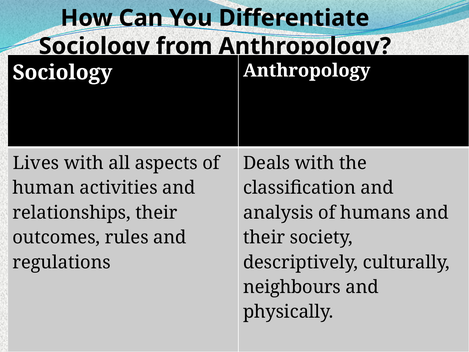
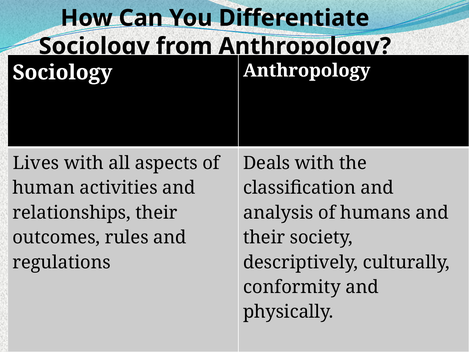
neighbours: neighbours -> conformity
